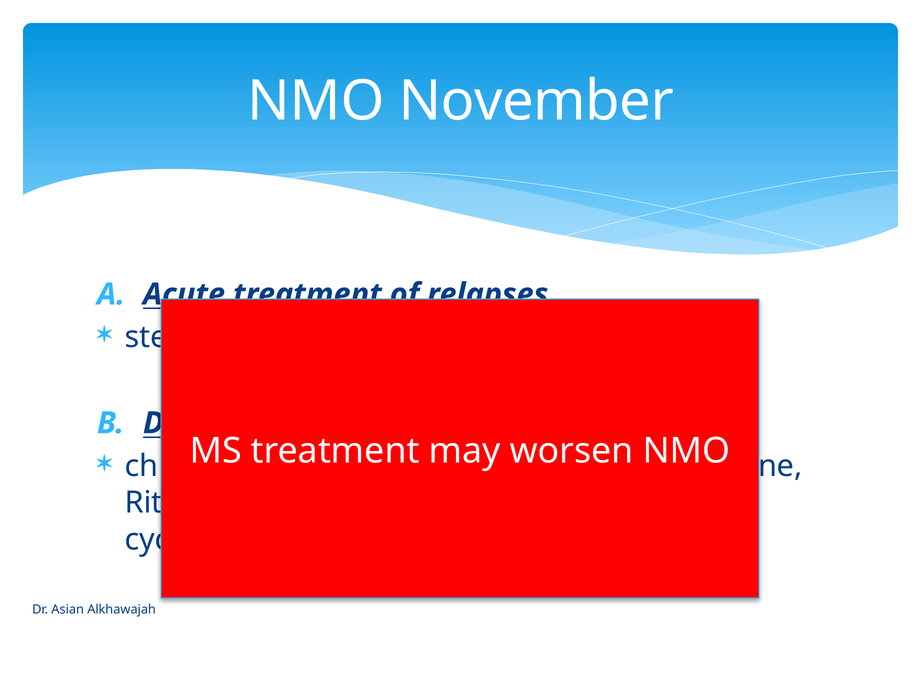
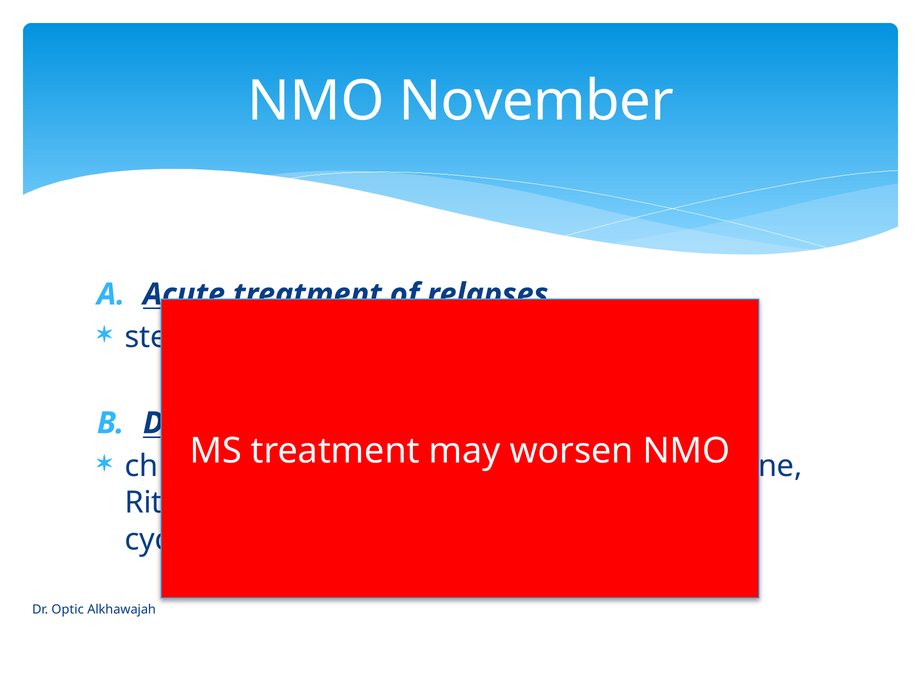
Asian: Asian -> Optic
